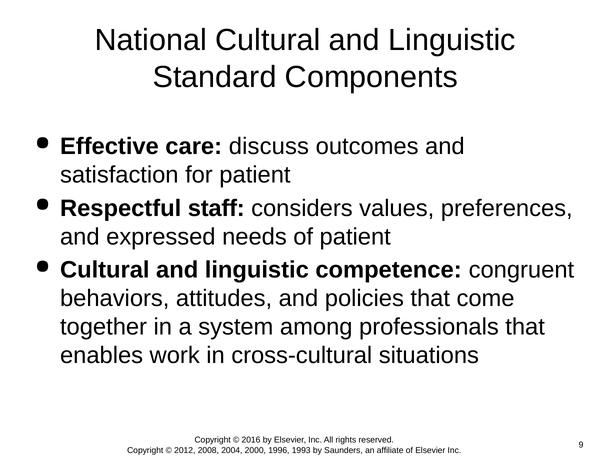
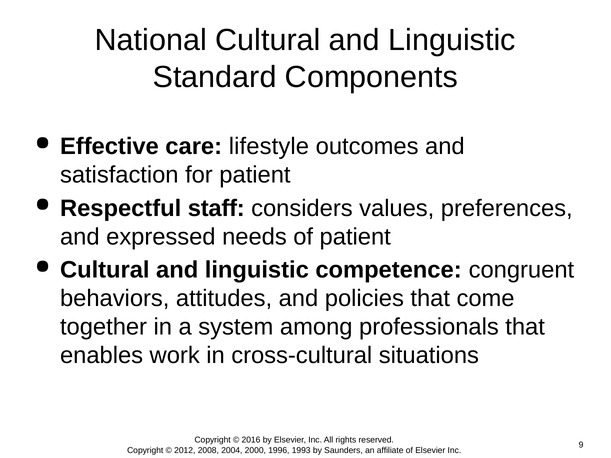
discuss: discuss -> lifestyle
